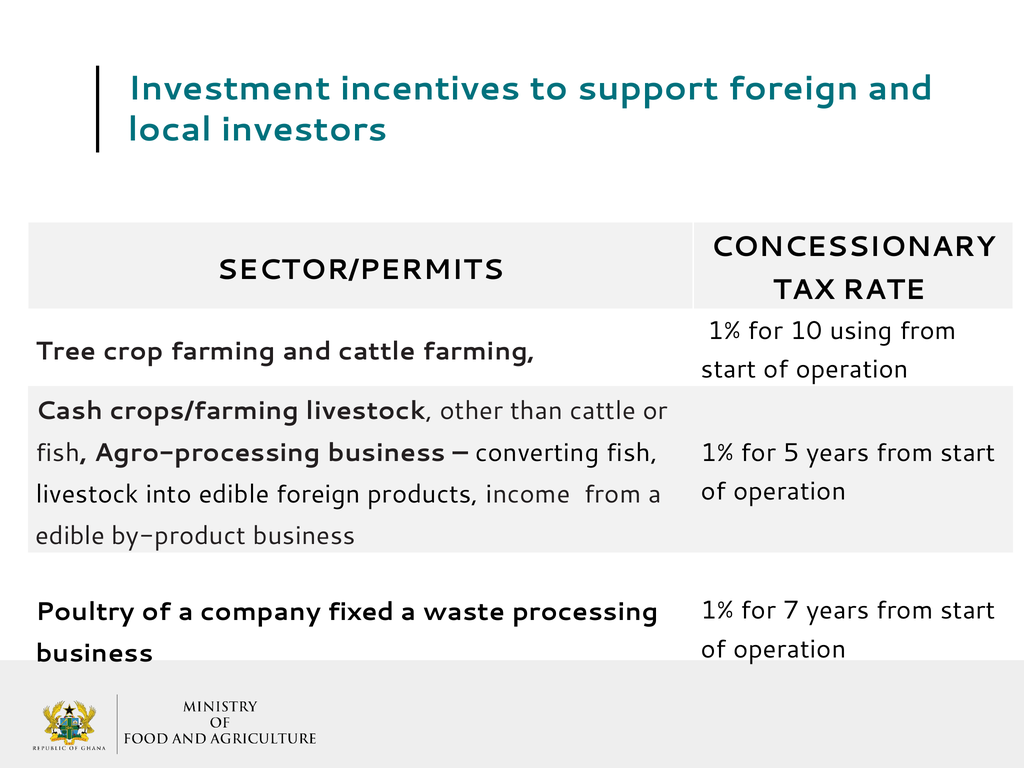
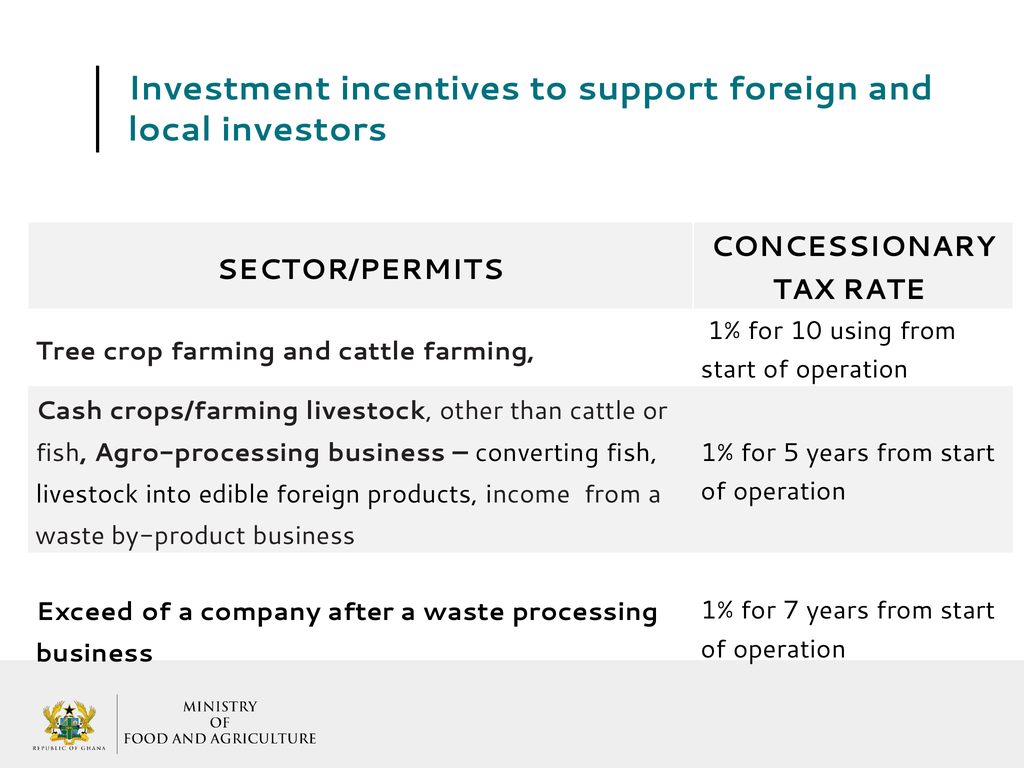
edible at (70, 536): edible -> waste
Poultry: Poultry -> Exceed
fixed: fixed -> after
